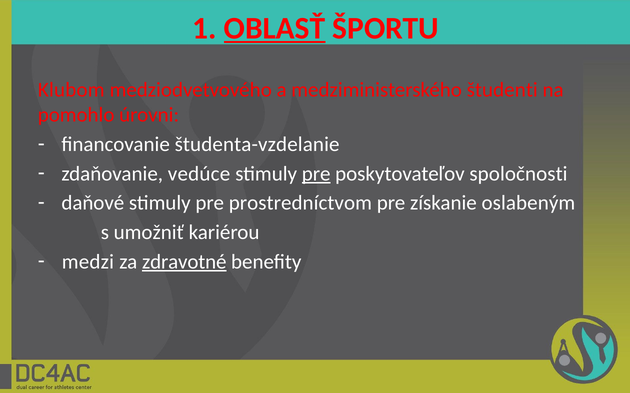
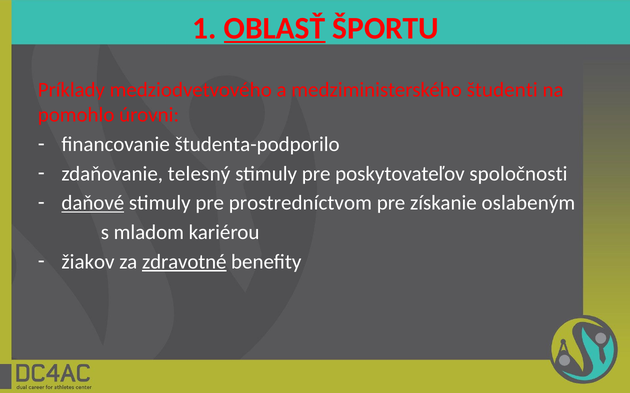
Klubom: Klubom -> Príklady
študenta-vzdelanie: študenta-vzdelanie -> študenta-podporilo
vedúce: vedúce -> telesný
pre at (316, 174) underline: present -> none
daňové underline: none -> present
umožniť: umožniť -> mladom
medzi: medzi -> žiakov
